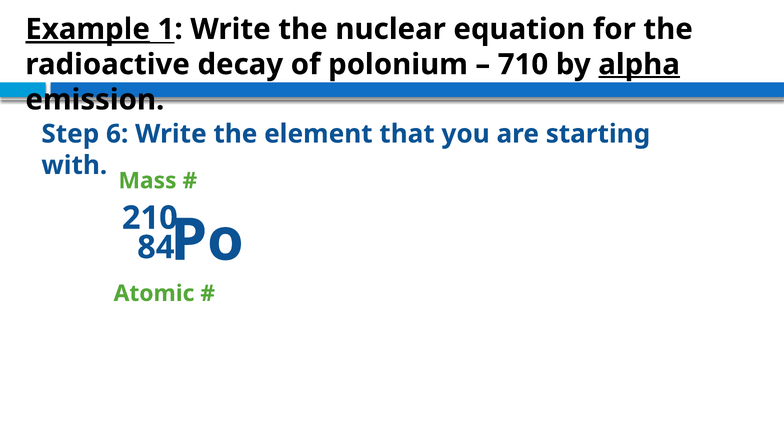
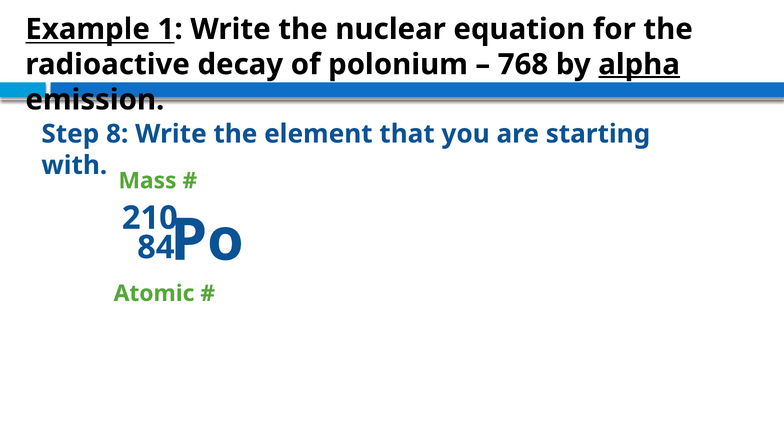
Example underline: present -> none
710: 710 -> 768
6: 6 -> 8
